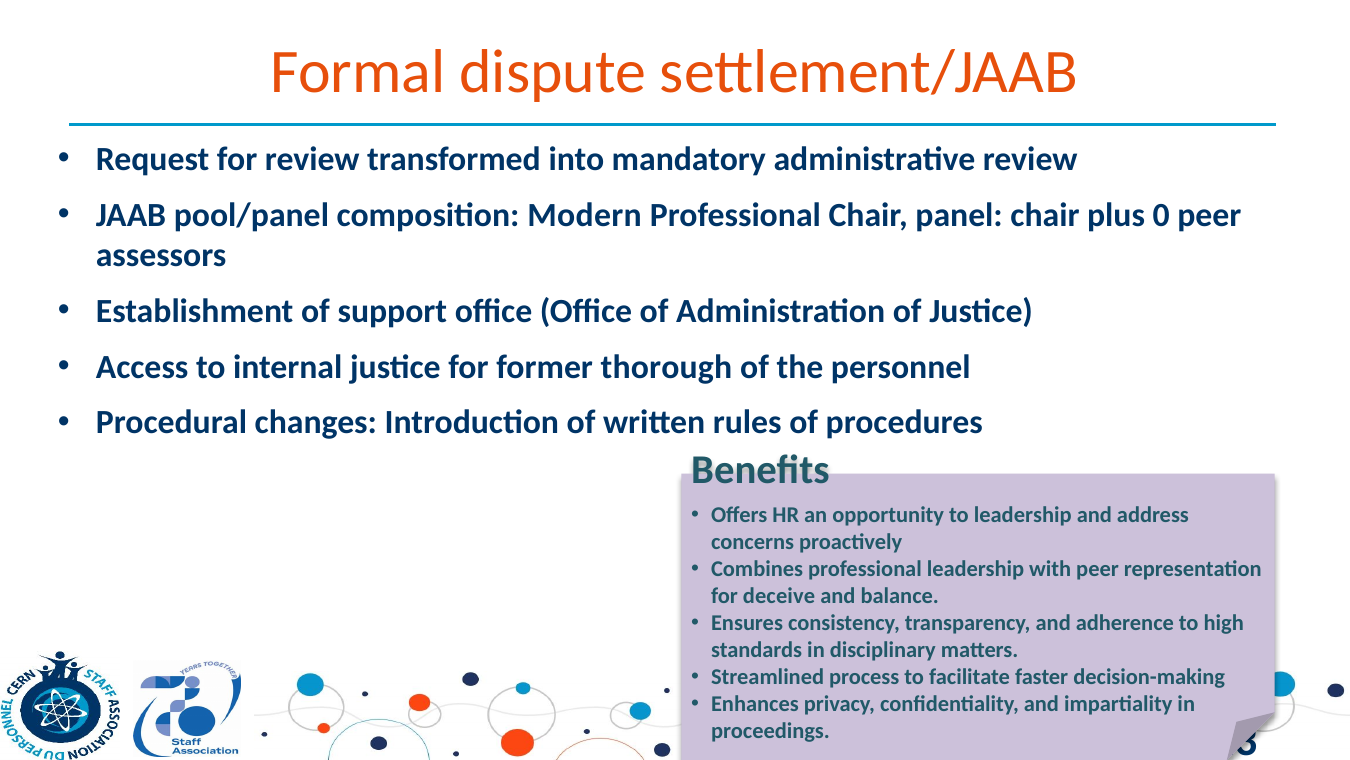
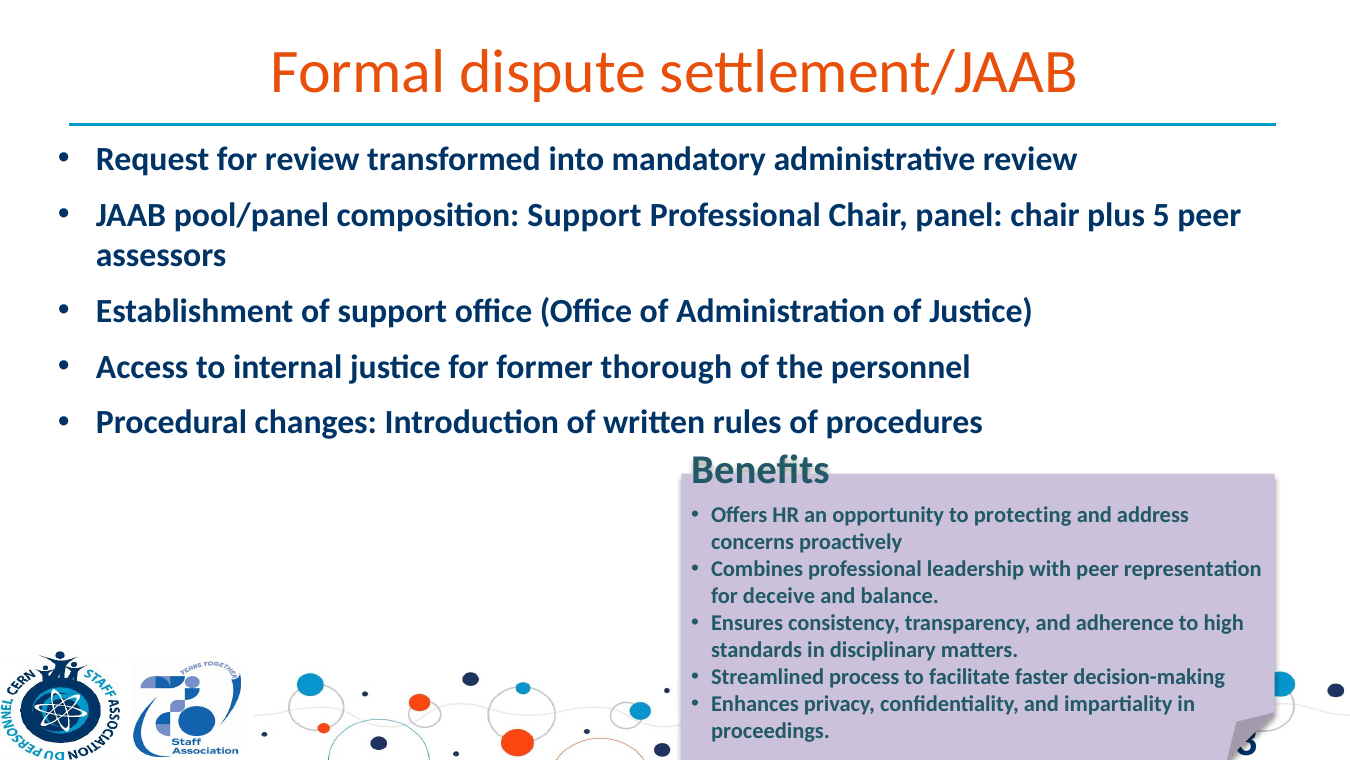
composition Modern: Modern -> Support
0: 0 -> 5
to leadership: leadership -> protecting
